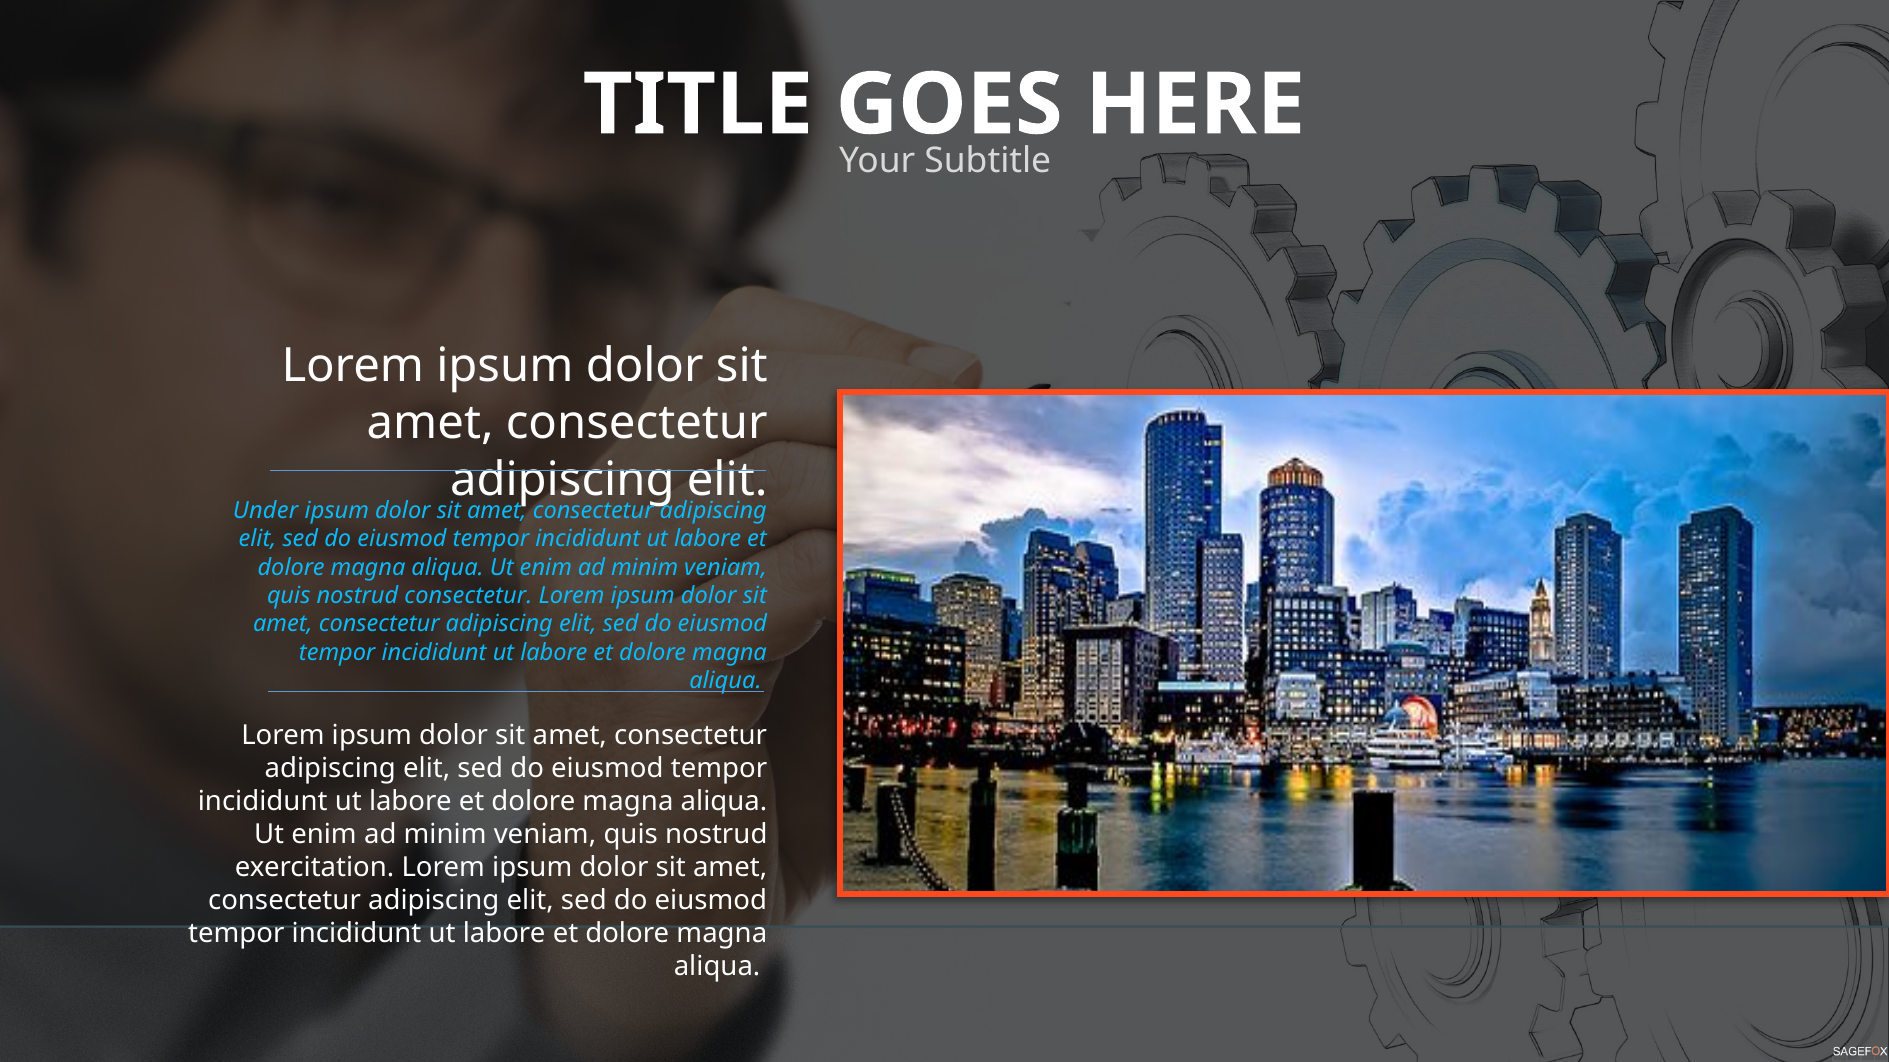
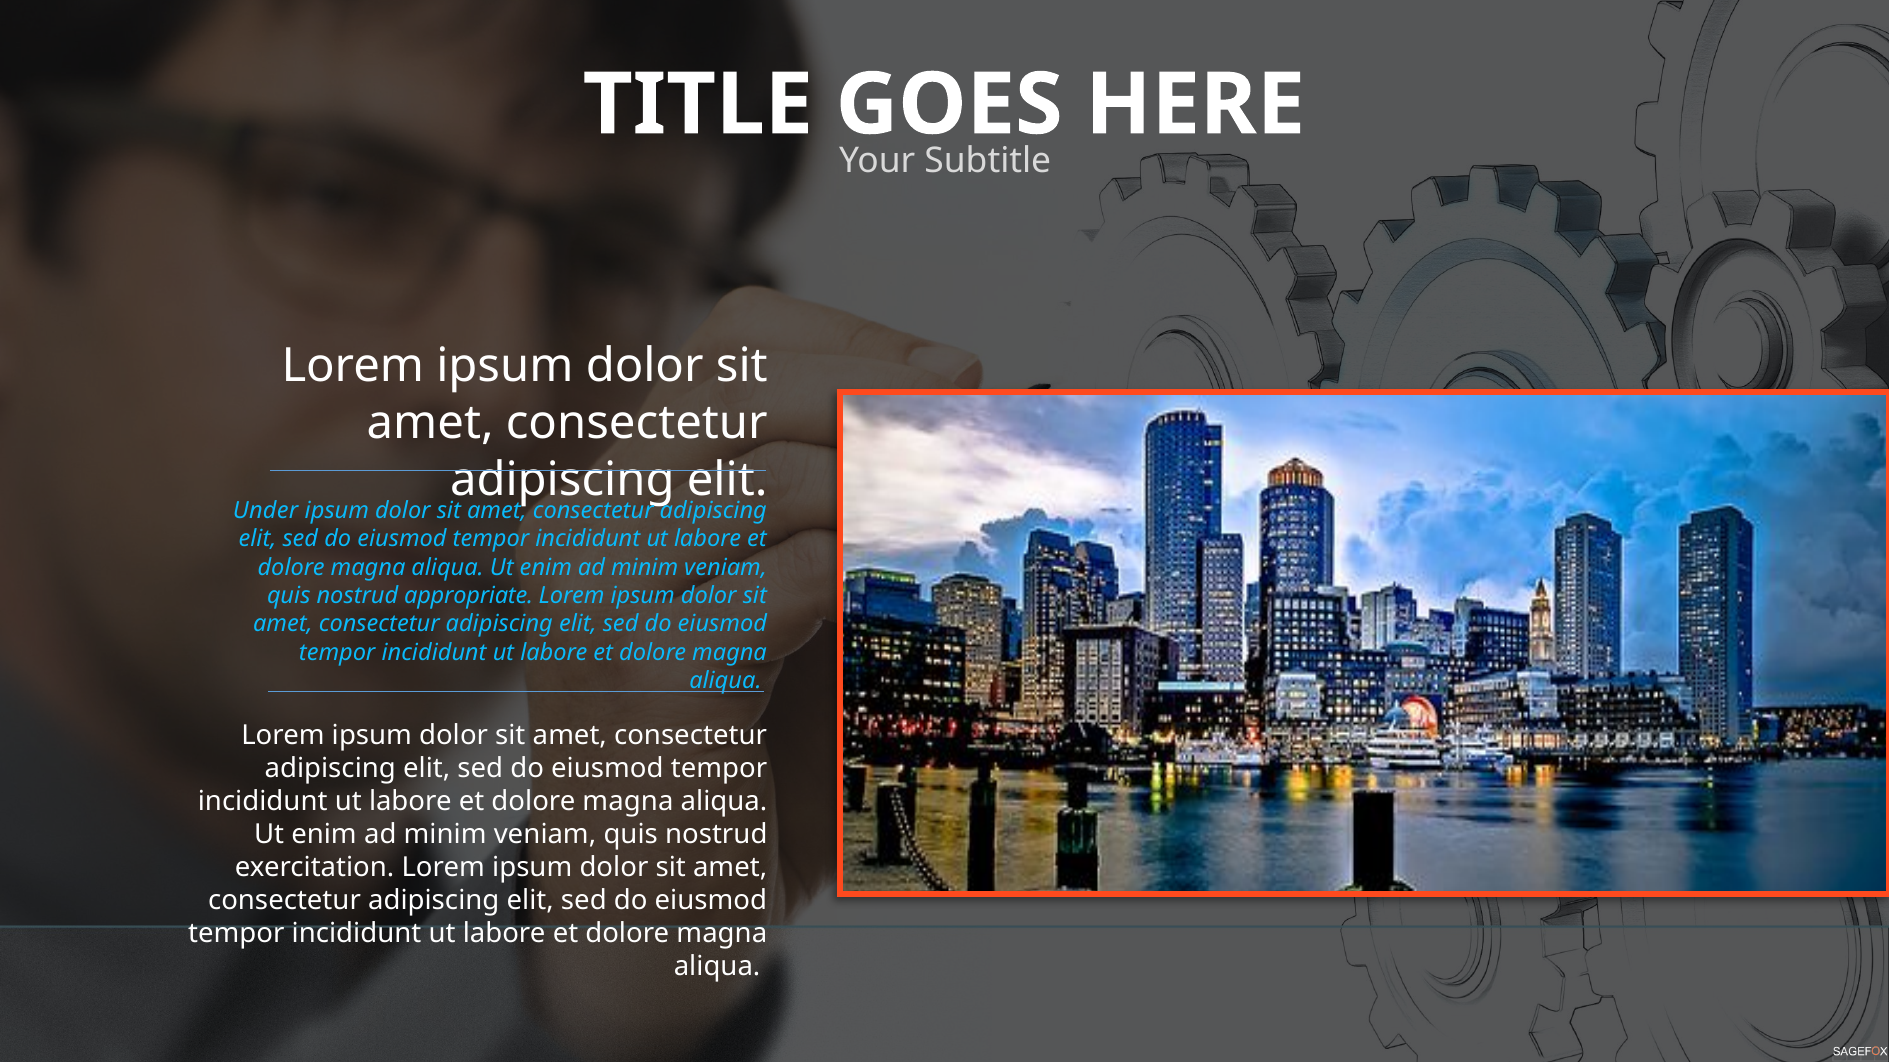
nostrud consectetur: consectetur -> appropriate
